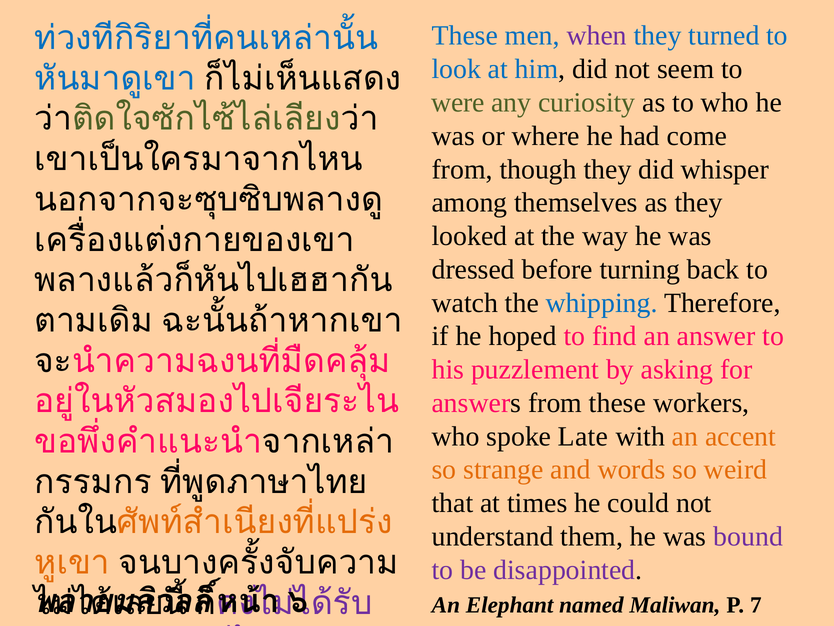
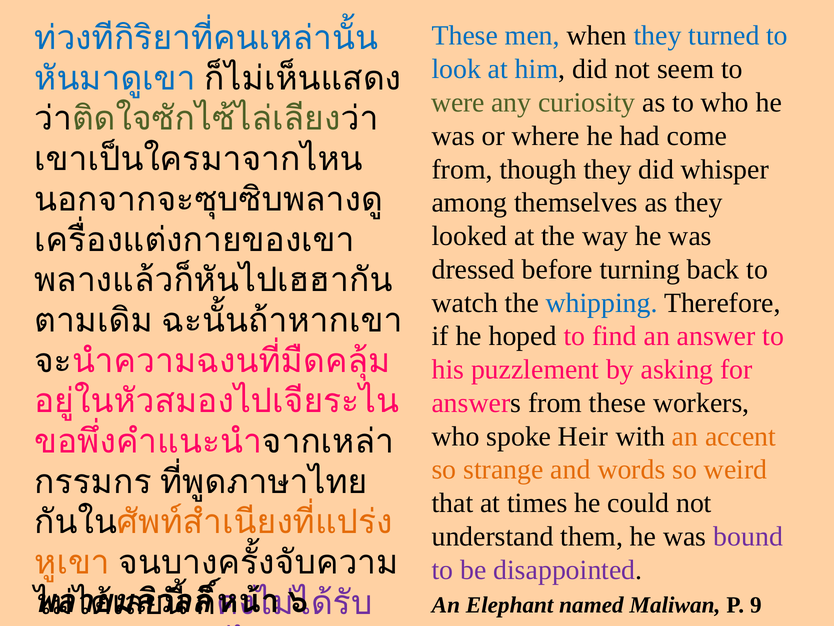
when colour: purple -> black
Late: Late -> Heir
7: 7 -> 9
